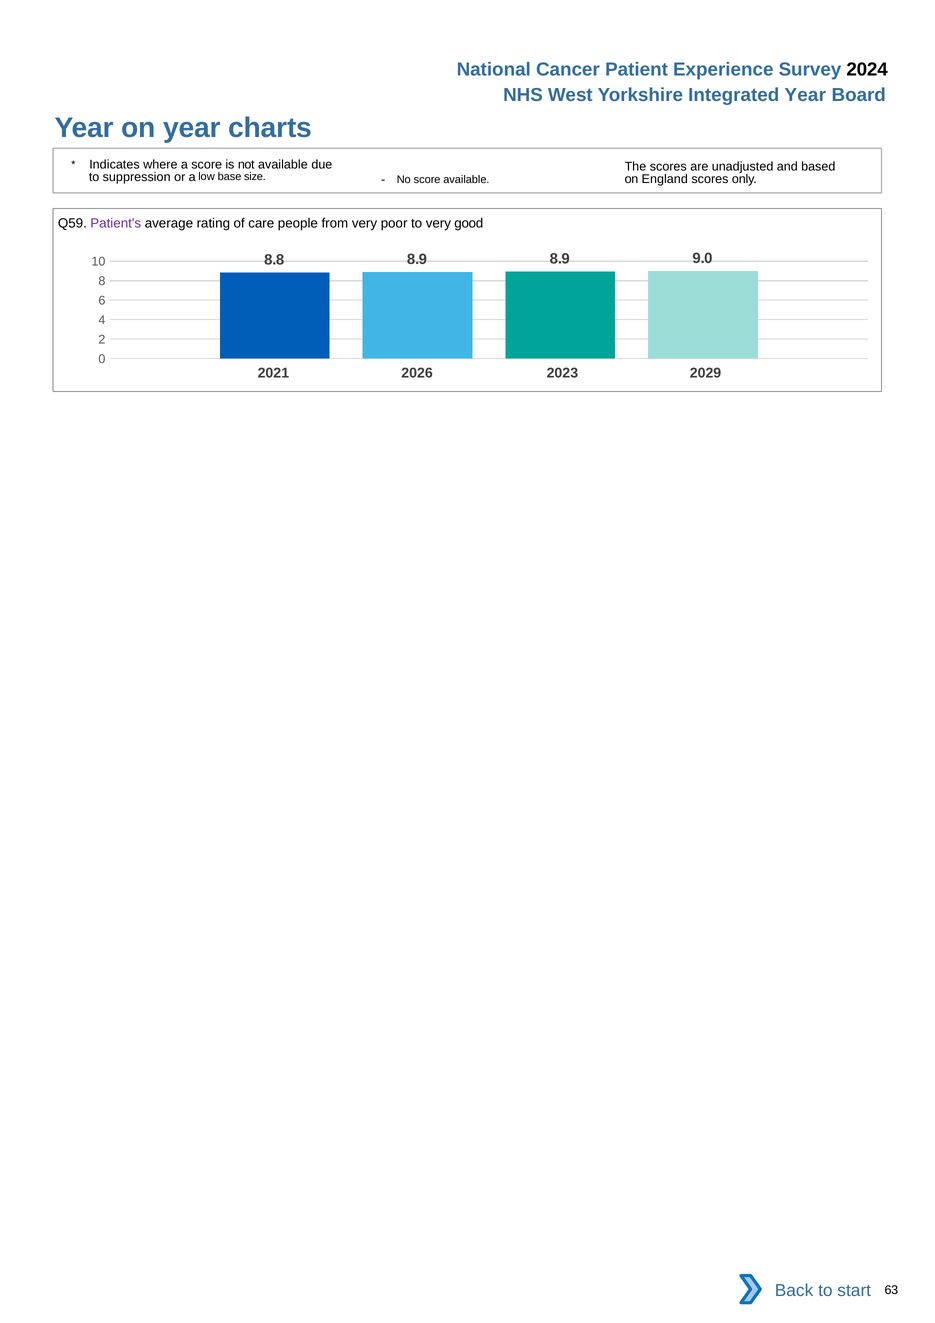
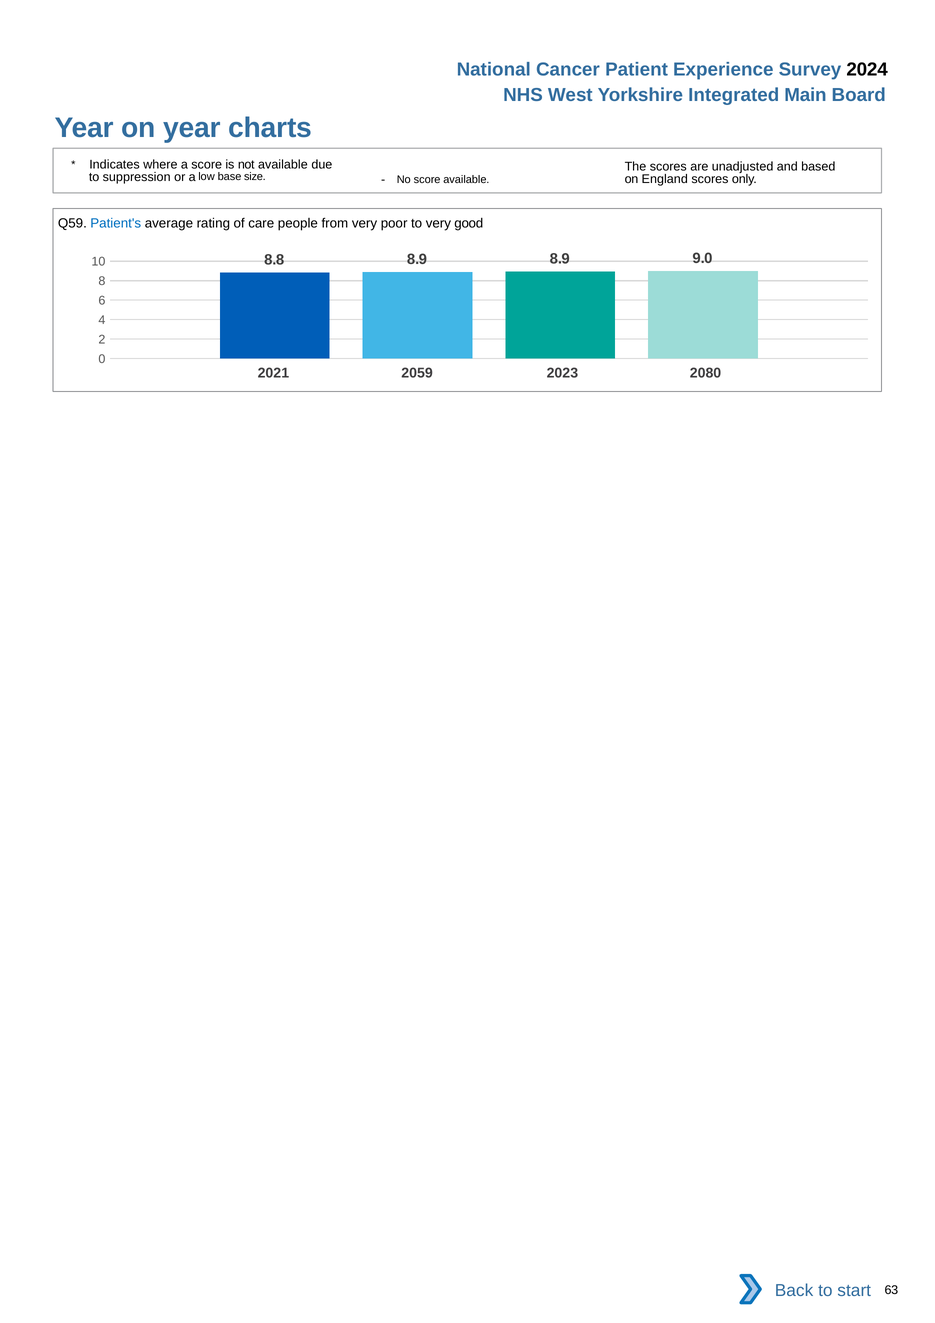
Integrated Year: Year -> Main
Patient's colour: purple -> blue
2026: 2026 -> 2059
2029: 2029 -> 2080
